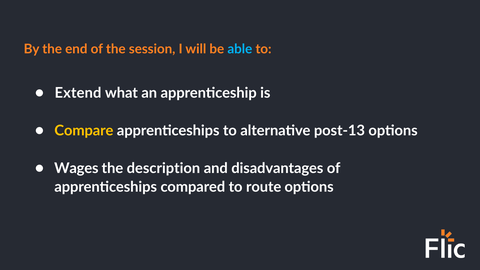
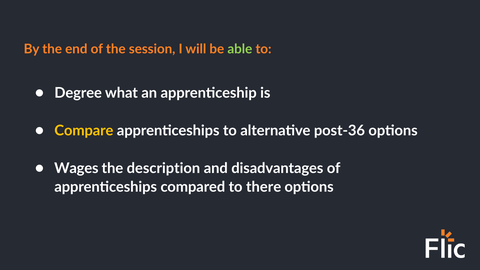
able colour: light blue -> light green
Extend: Extend -> Degree
post-13: post-13 -> post-36
route: route -> there
